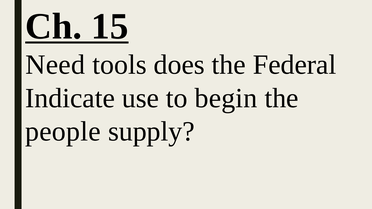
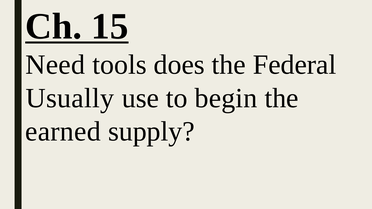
Indicate: Indicate -> Usually
people: people -> earned
